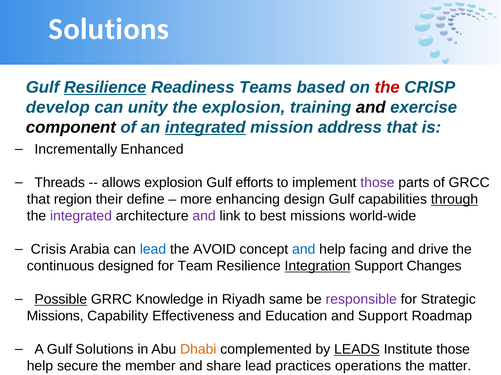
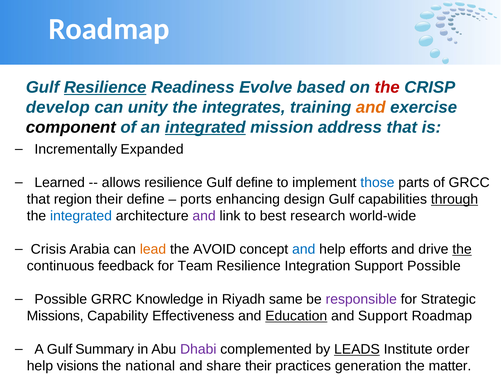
Solutions at (109, 29): Solutions -> Roadmap
Teams: Teams -> Evolve
the explosion: explosion -> integrates
and at (371, 107) colour: black -> orange
Enhanced: Enhanced -> Expanded
Threads: Threads -> Learned
allows explosion: explosion -> resilience
Gulf efforts: efforts -> define
those at (377, 183) colour: purple -> blue
more: more -> ports
integrated at (81, 216) colour: purple -> blue
best missions: missions -> research
lead at (153, 250) colour: blue -> orange
facing: facing -> efforts
the at (462, 250) underline: none -> present
designed: designed -> feedback
Integration underline: present -> none
Support Changes: Changes -> Possible
Possible at (61, 300) underline: present -> none
Education underline: none -> present
Gulf Solutions: Solutions -> Summary
Dhabi colour: orange -> purple
Institute those: those -> order
secure: secure -> visions
member: member -> national
share lead: lead -> their
operations: operations -> generation
